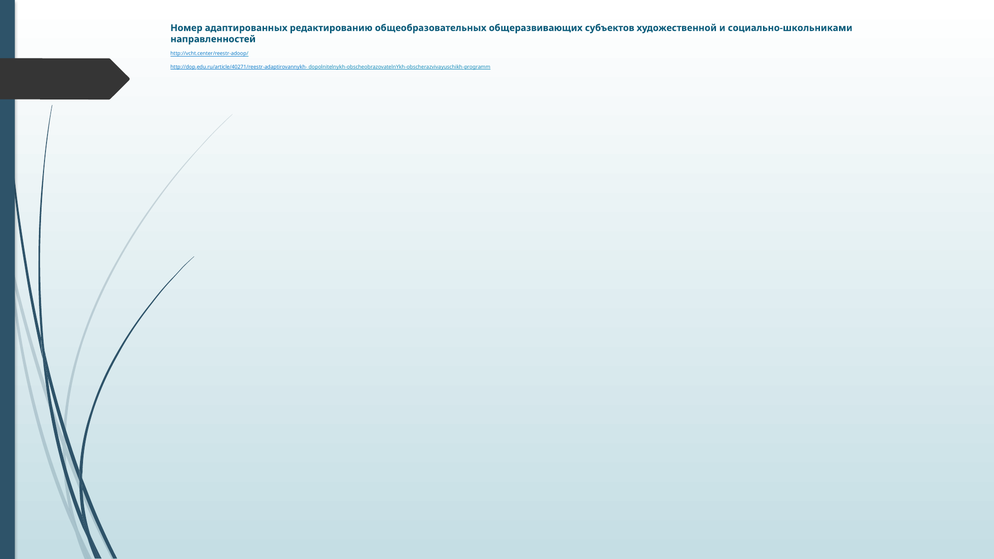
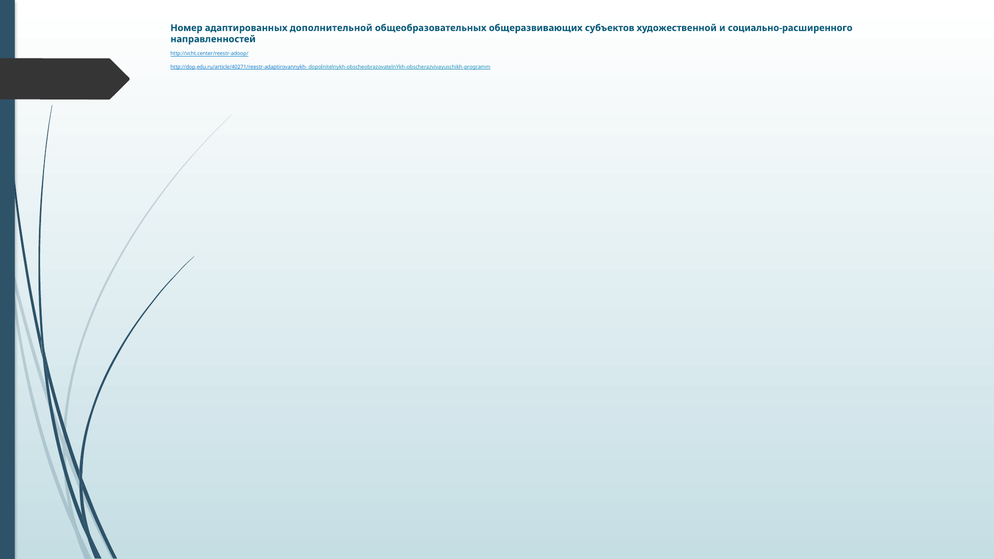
редактированию: редактированию -> дополнительной
социально-школьниками: социально-школьниками -> социально-расширенного
